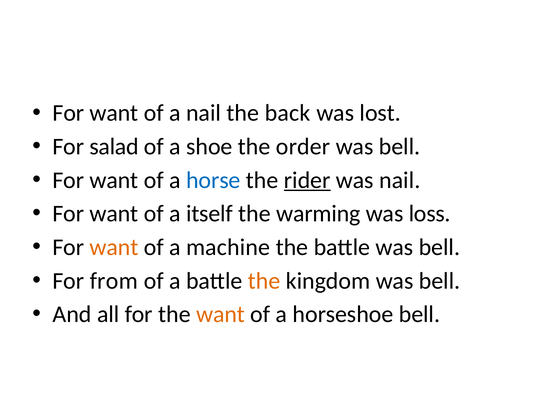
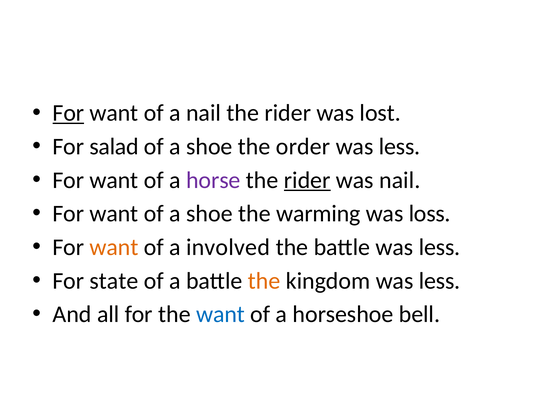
For at (68, 113) underline: none -> present
nail the back: back -> rider
bell at (400, 147): bell -> less
horse colour: blue -> purple
want of a itself: itself -> shoe
machine: machine -> involved
battle was bell: bell -> less
from: from -> state
kingdom was bell: bell -> less
want at (220, 315) colour: orange -> blue
